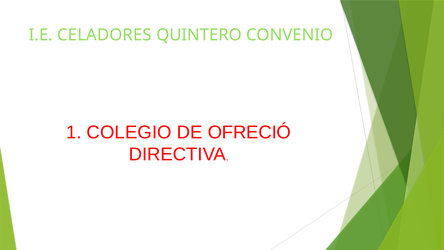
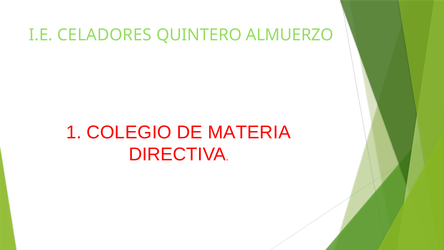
CONVENIO: CONVENIO -> ALMUERZO
OFRECIÓ: OFRECIÓ -> MATERIA
